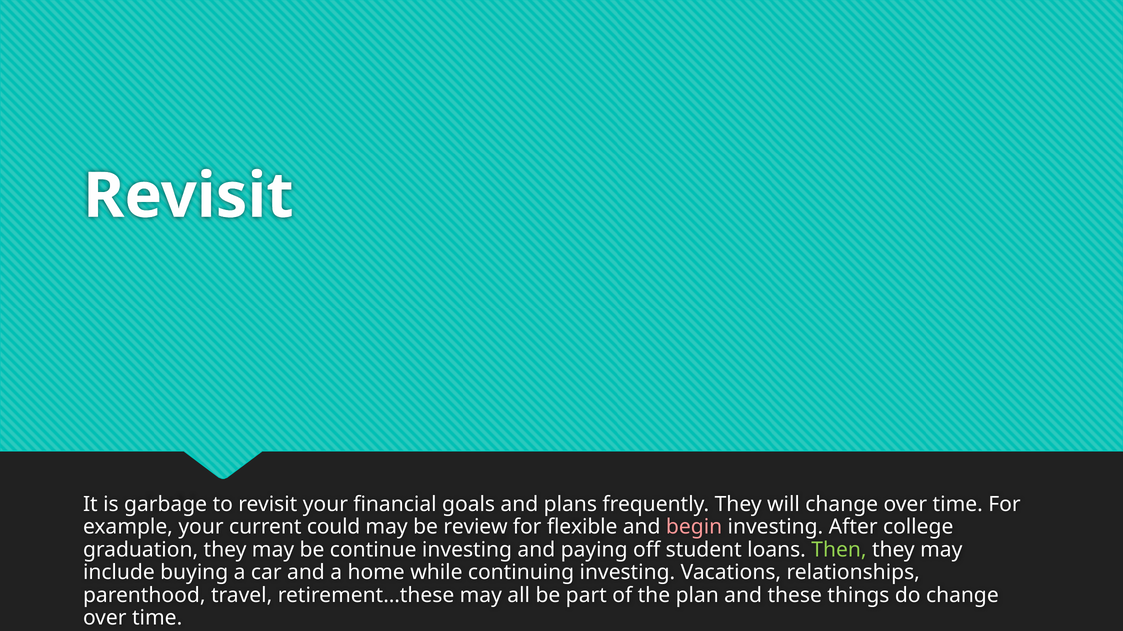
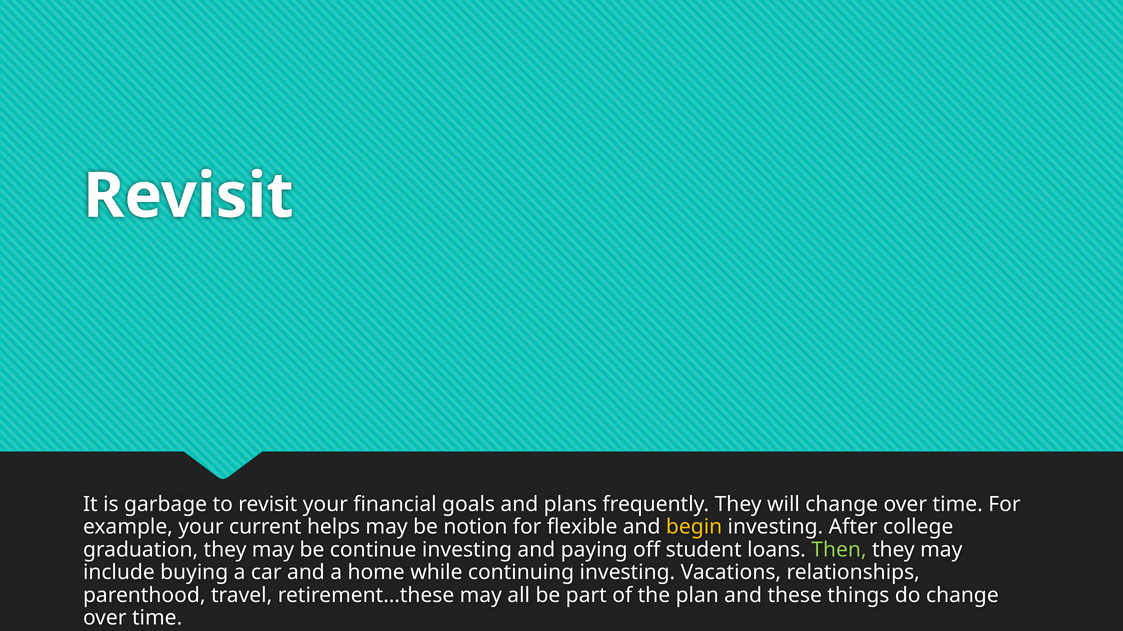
could: could -> helps
review: review -> notion
begin colour: pink -> yellow
